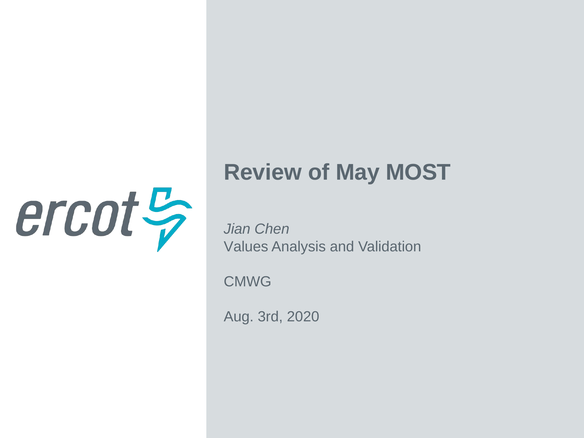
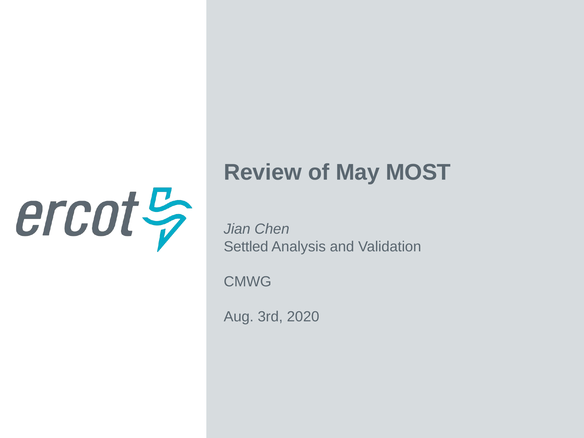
Values: Values -> Settled
